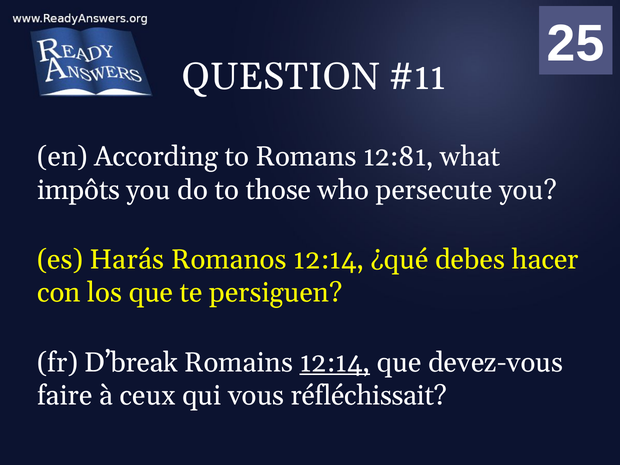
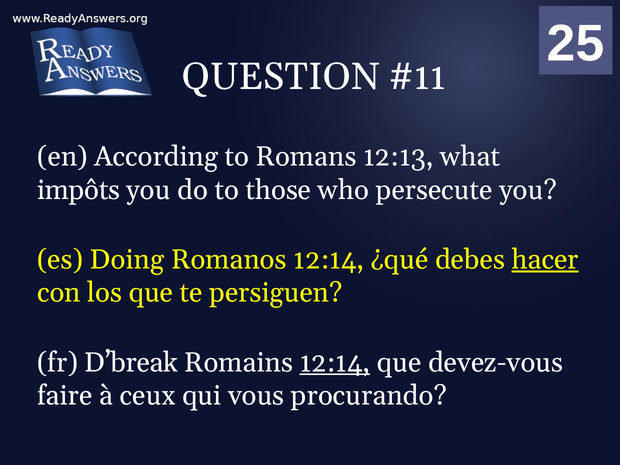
12:81: 12:81 -> 12:13
Harás: Harás -> Doing
hacer underline: none -> present
réfléchissait: réfléchissait -> procurando
